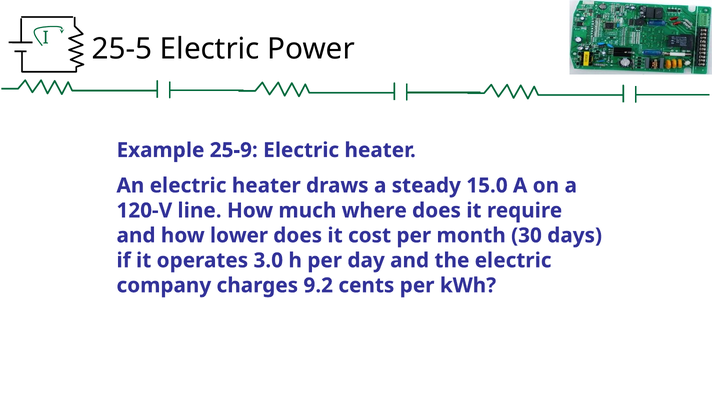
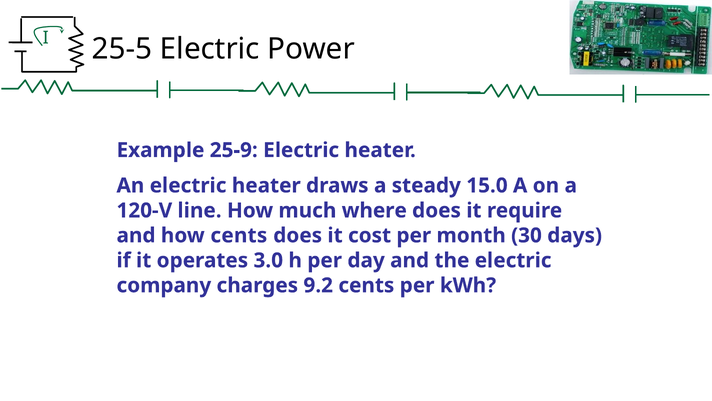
how lower: lower -> cents
